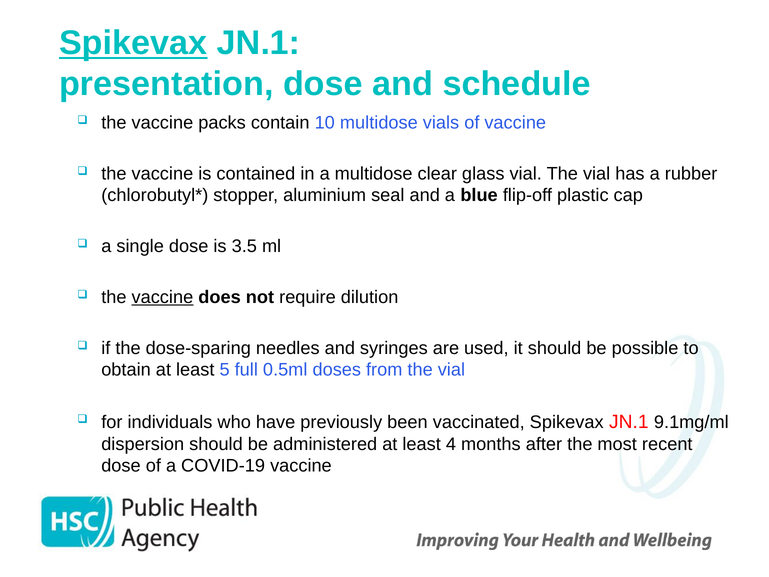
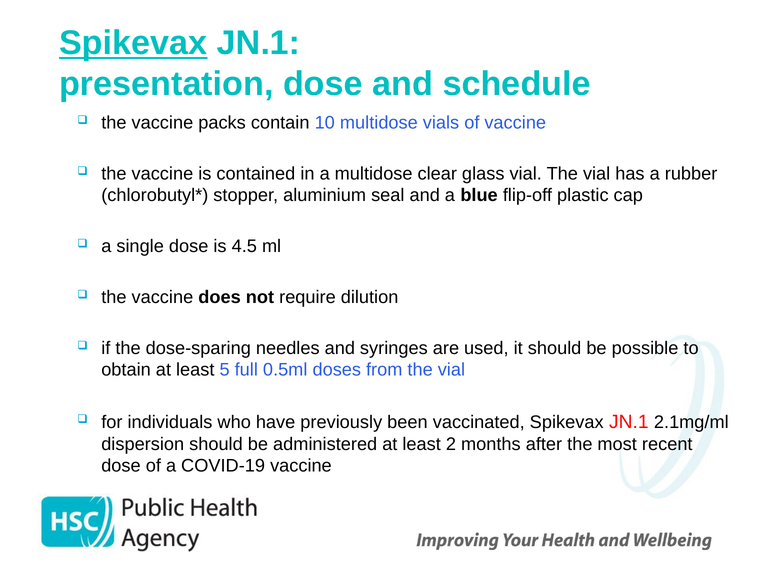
3.5: 3.5 -> 4.5
vaccine at (162, 297) underline: present -> none
9.1mg/ml: 9.1mg/ml -> 2.1mg/ml
4: 4 -> 2
